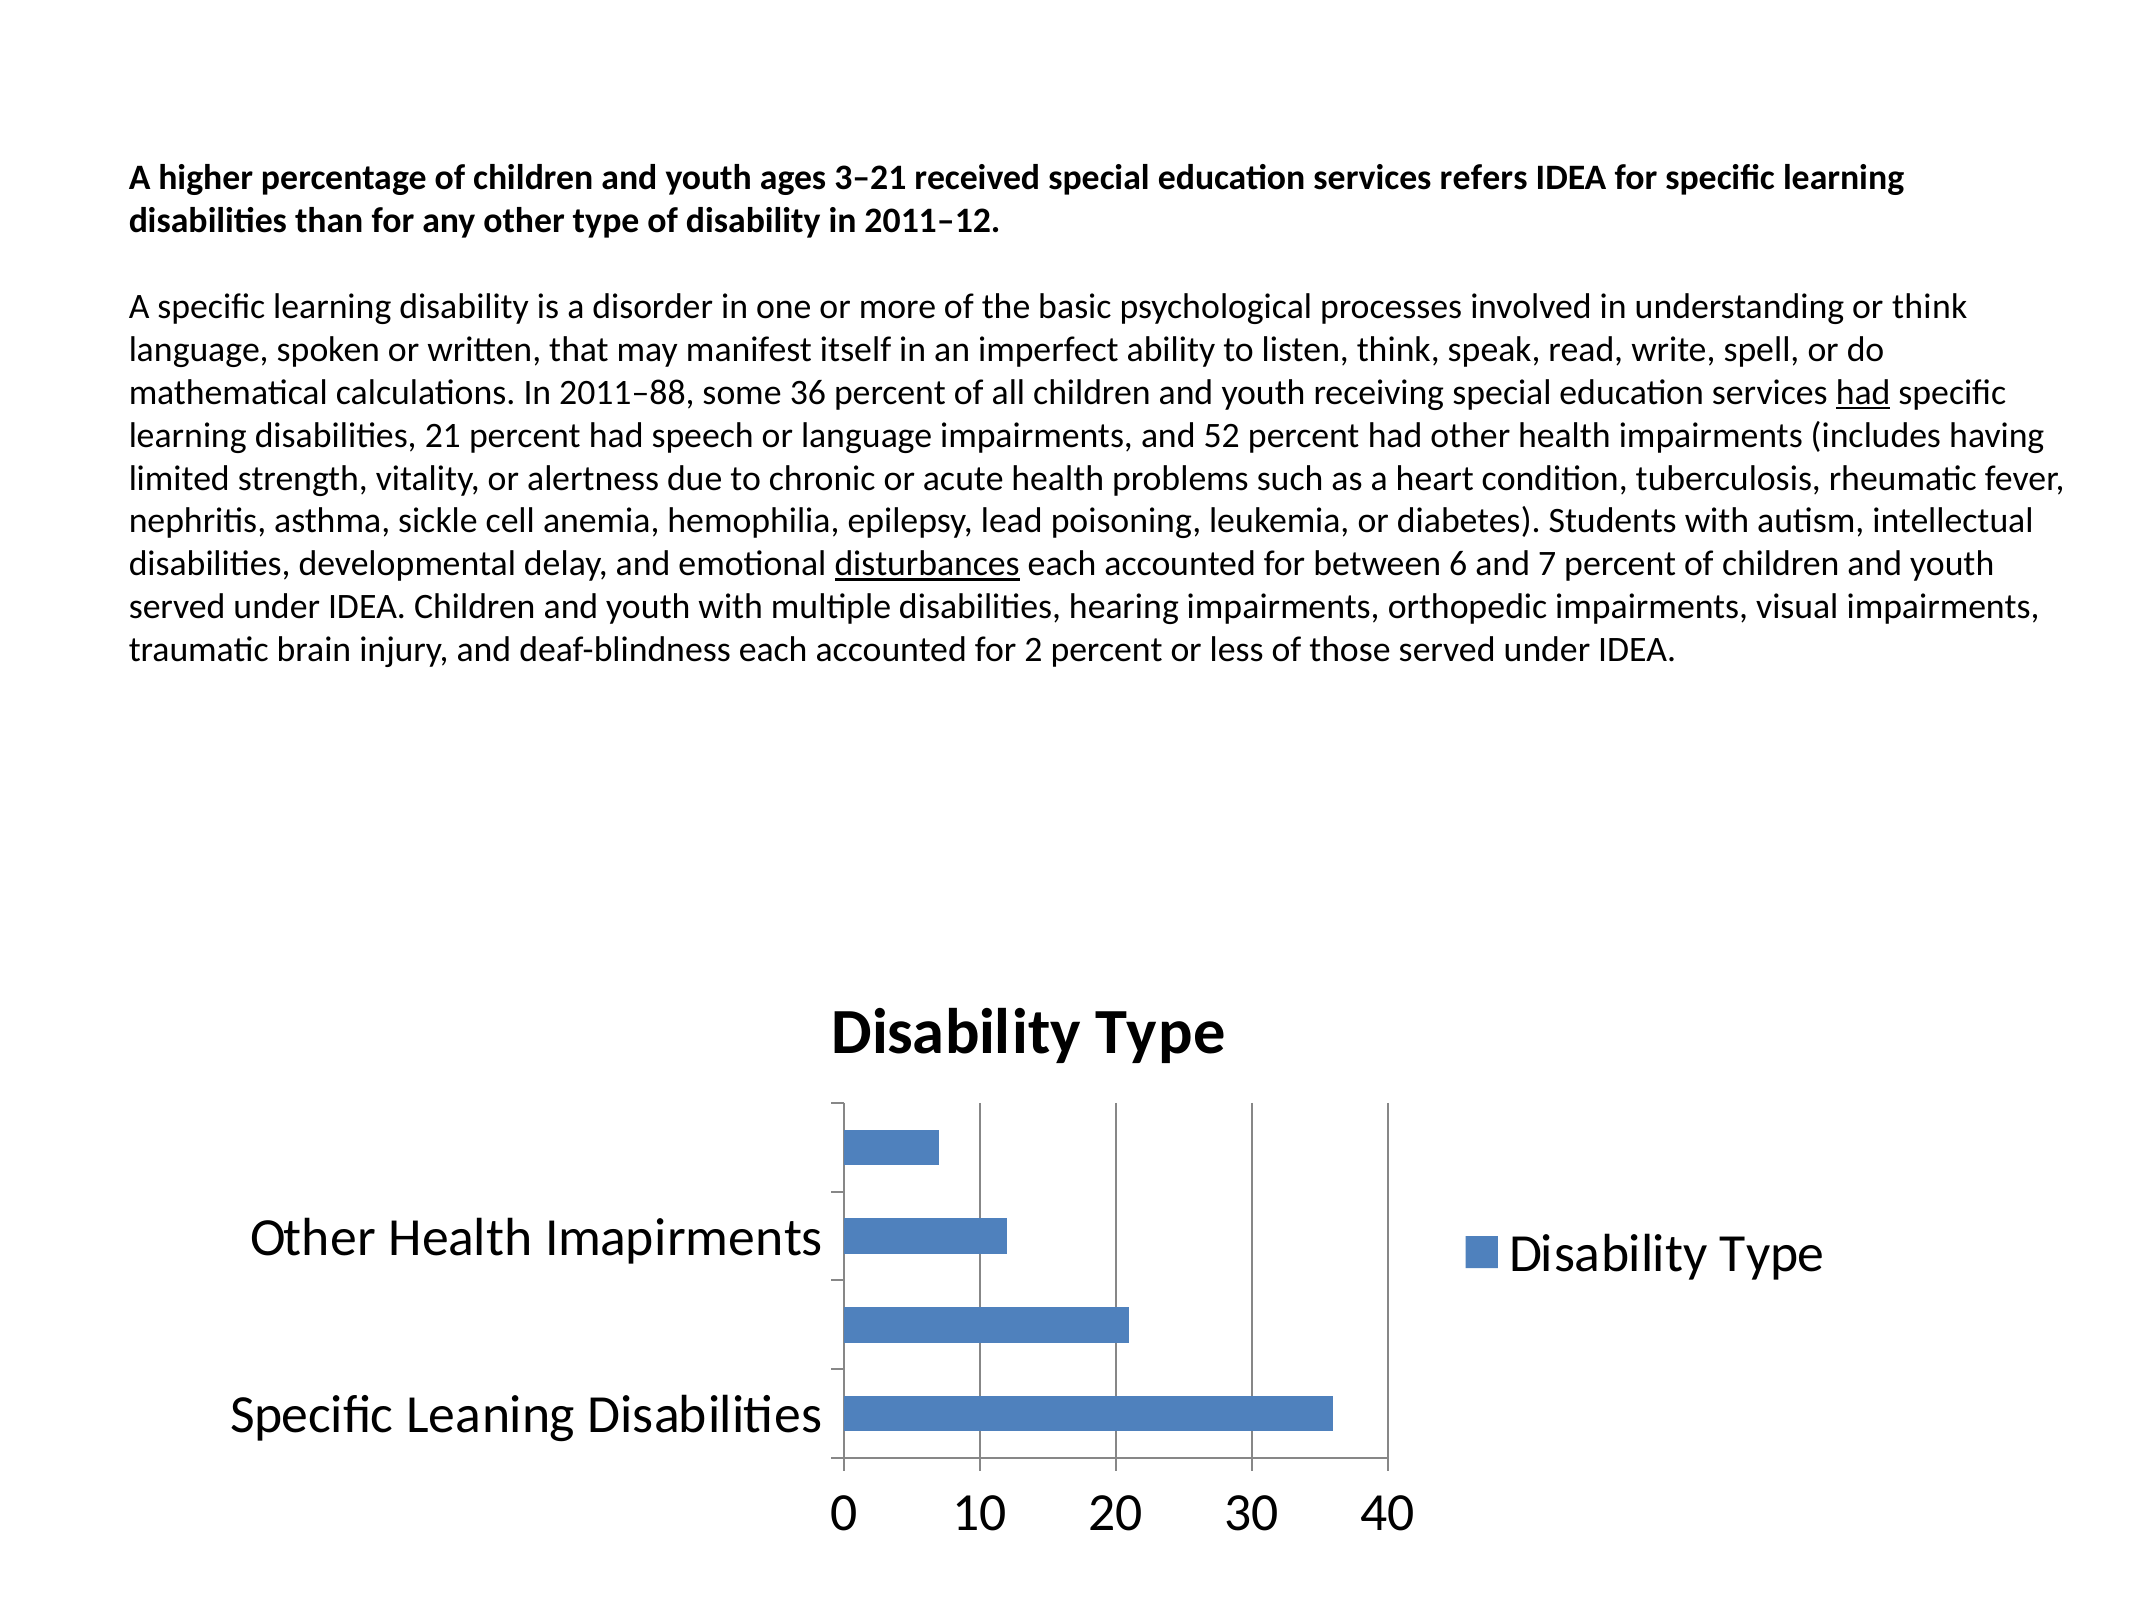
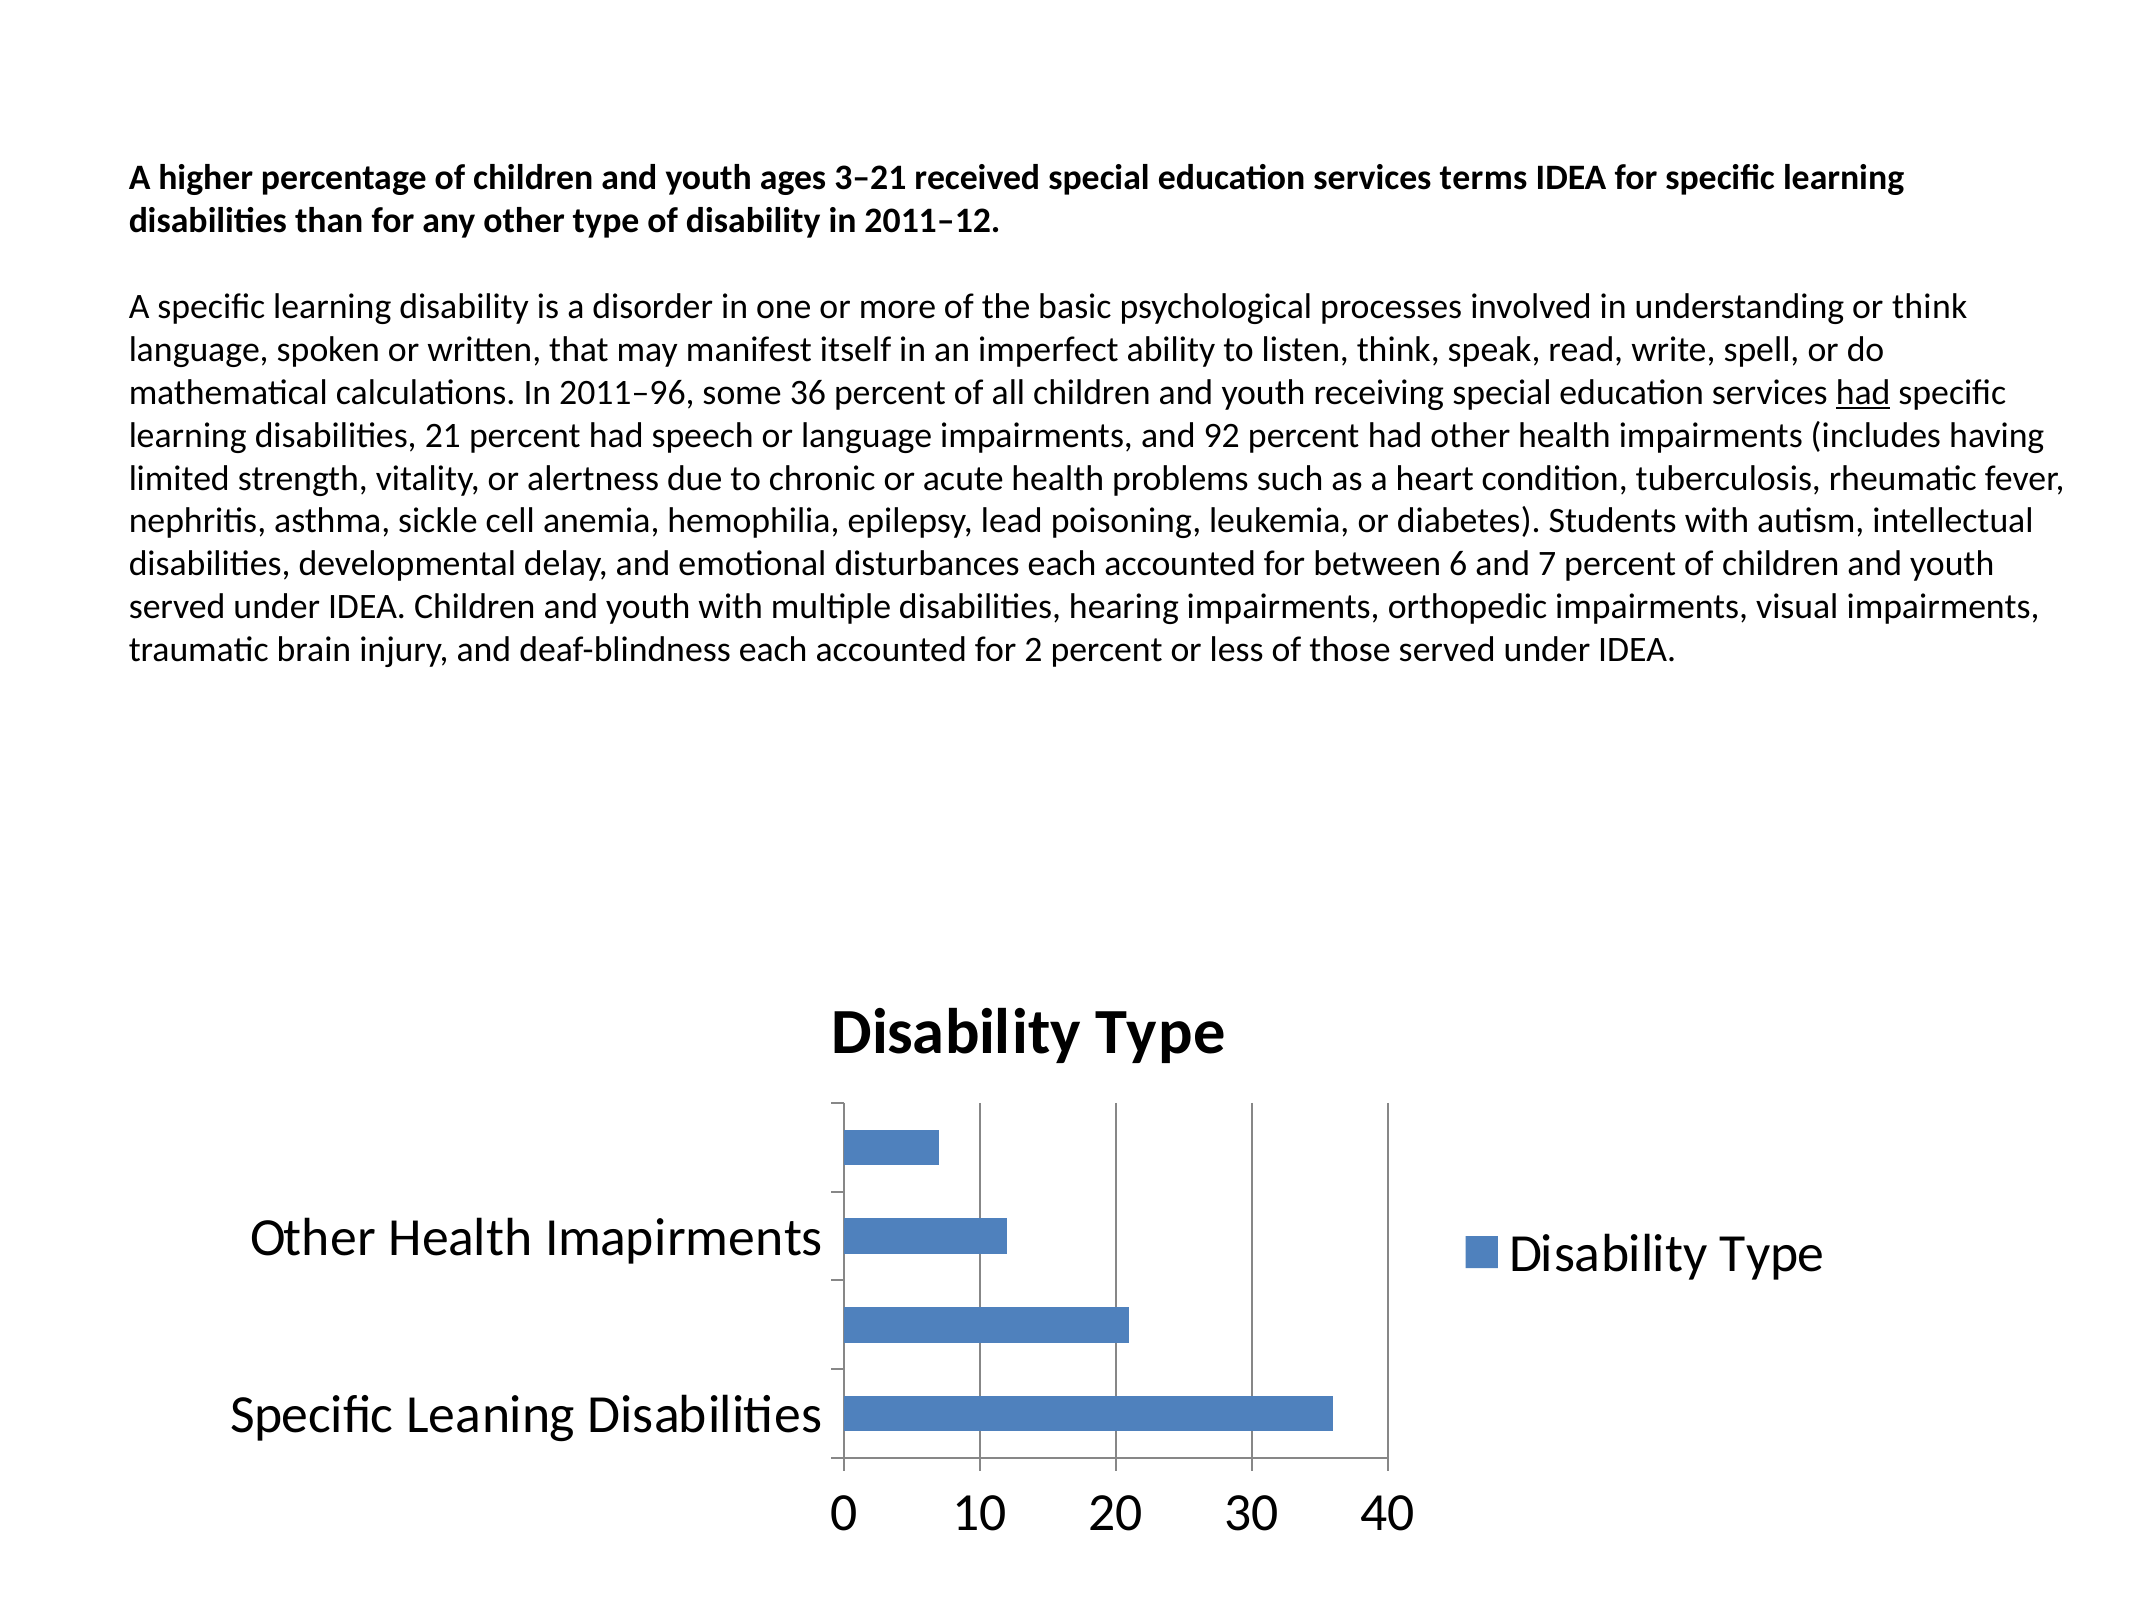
refers: refers -> terms
2011–88: 2011–88 -> 2011–96
52: 52 -> 92
disturbances underline: present -> none
